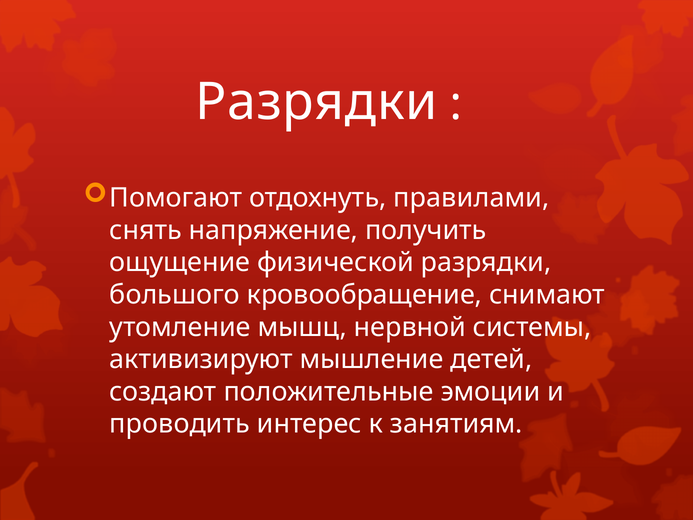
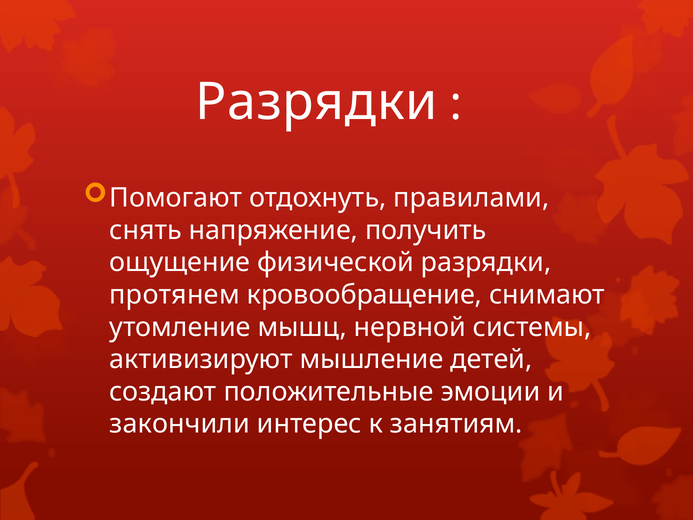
большого: большого -> протянем
проводить: проводить -> закончили
